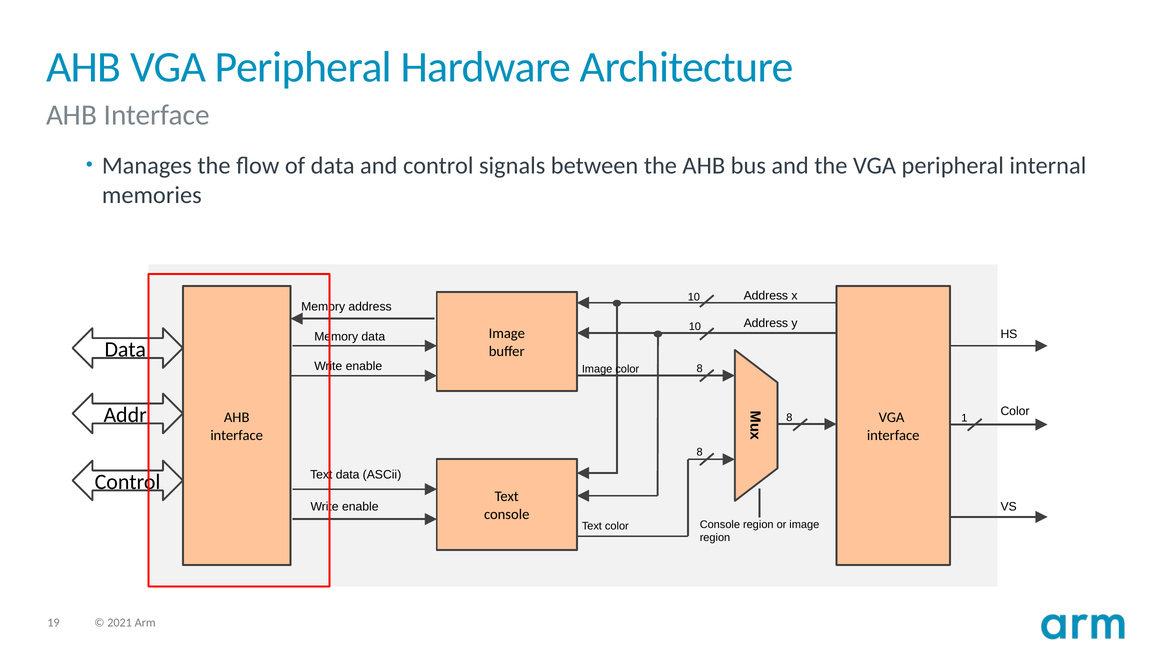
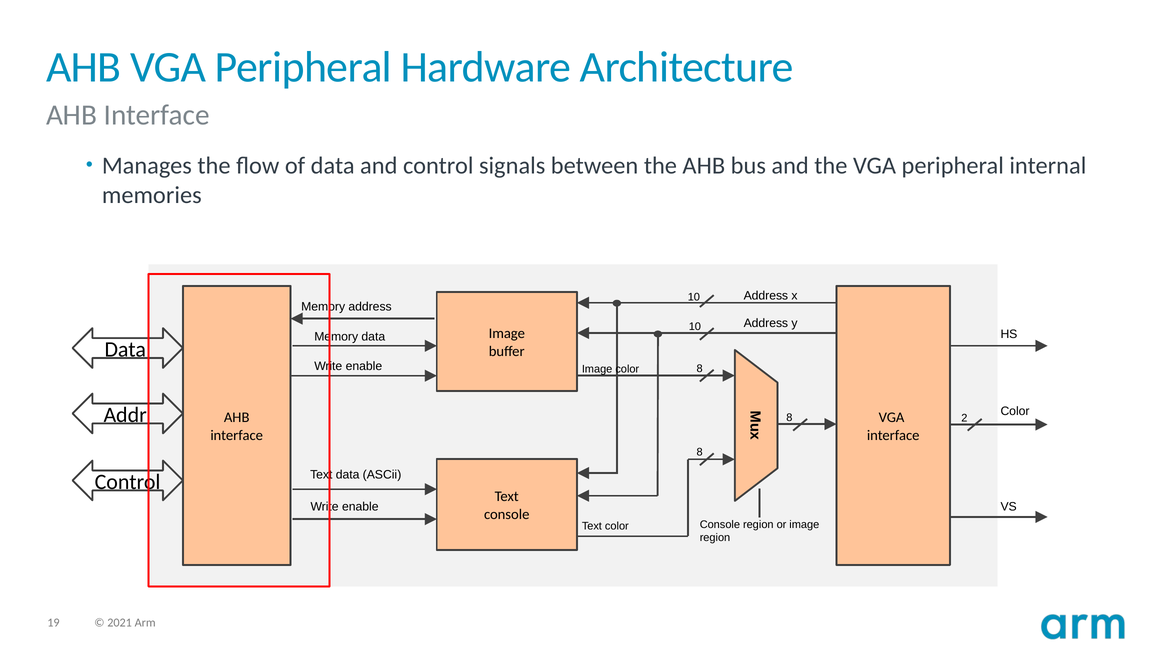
1: 1 -> 2
